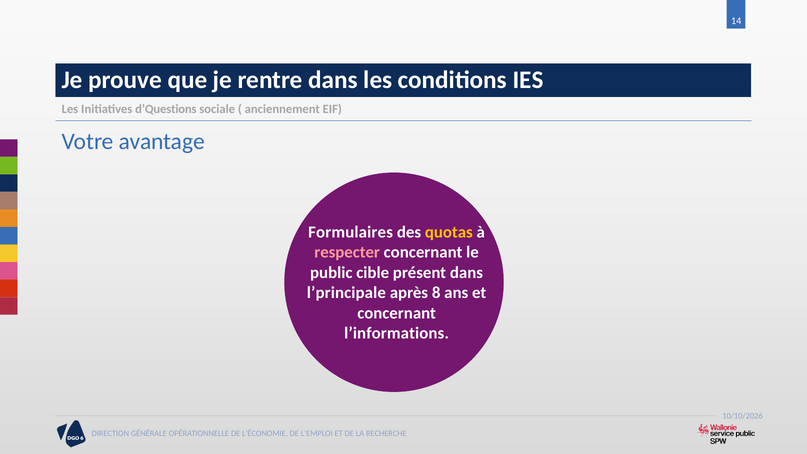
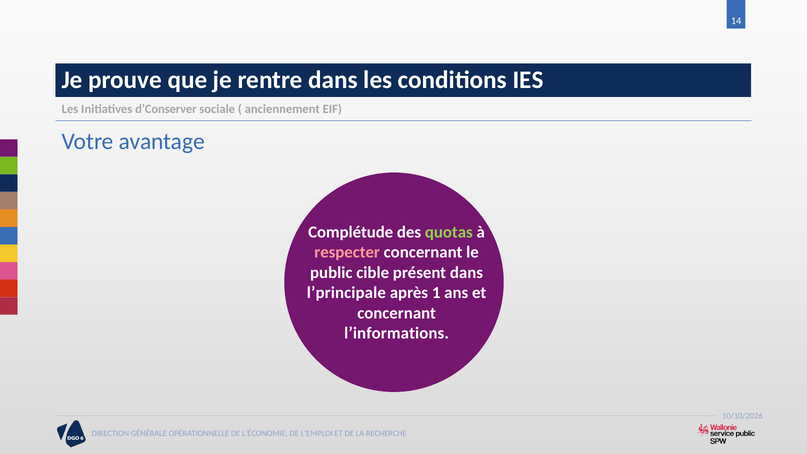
d’Questions: d’Questions -> d’Conserver
Formulaires: Formulaires -> Complétude
quotas colour: yellow -> light green
8: 8 -> 1
